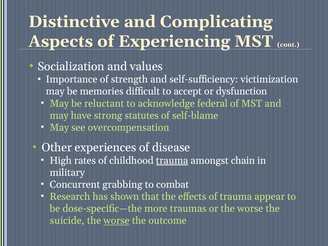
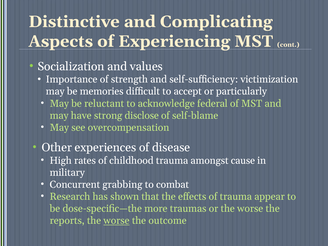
dysfunction: dysfunction -> particularly
statutes: statutes -> disclose
trauma at (172, 161) underline: present -> none
chain: chain -> cause
suicide: suicide -> reports
